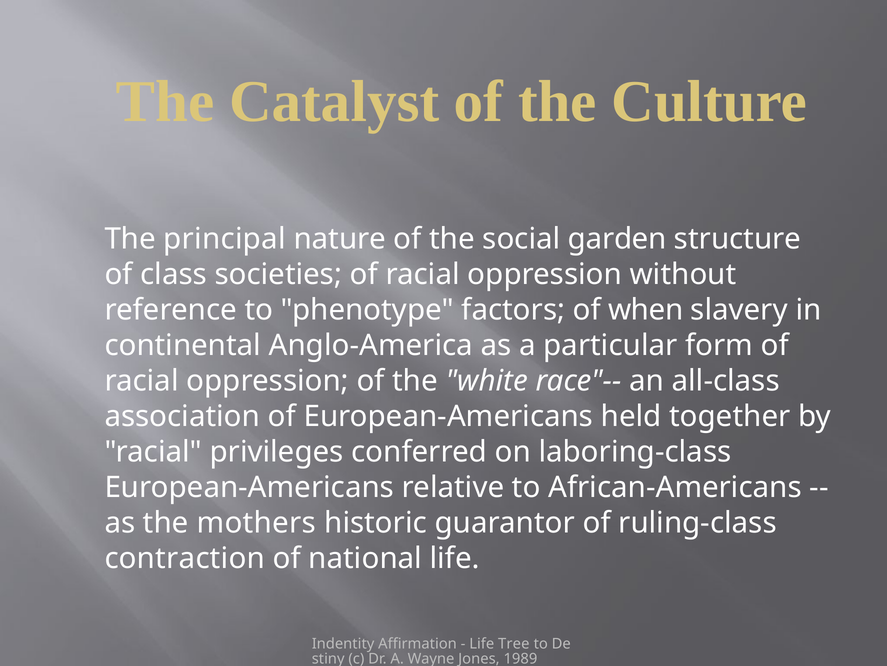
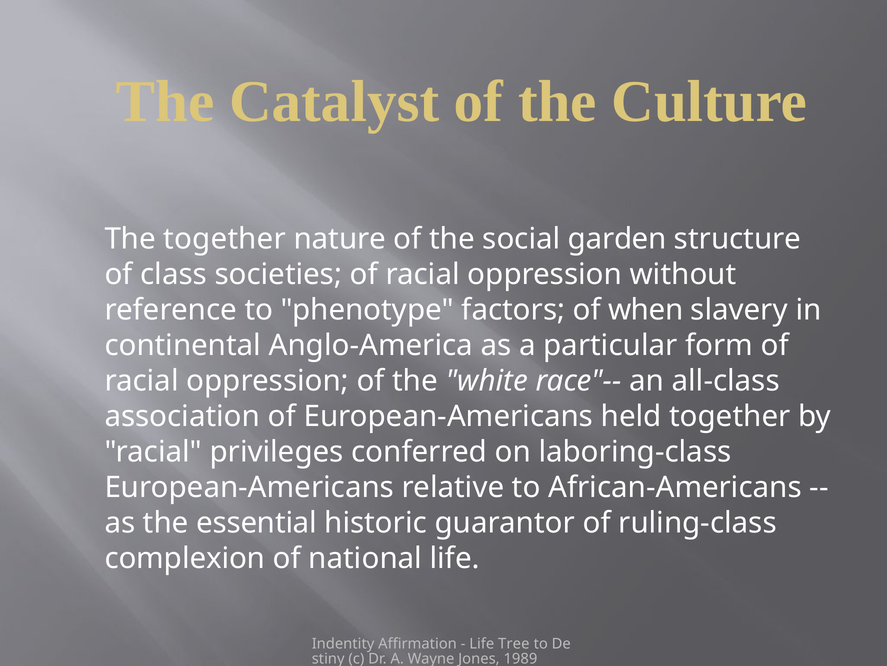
The principal: principal -> together
mothers: mothers -> essential
contraction: contraction -> complexion
